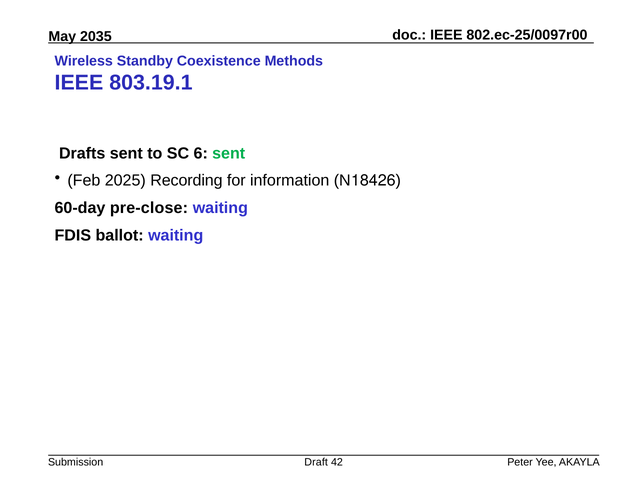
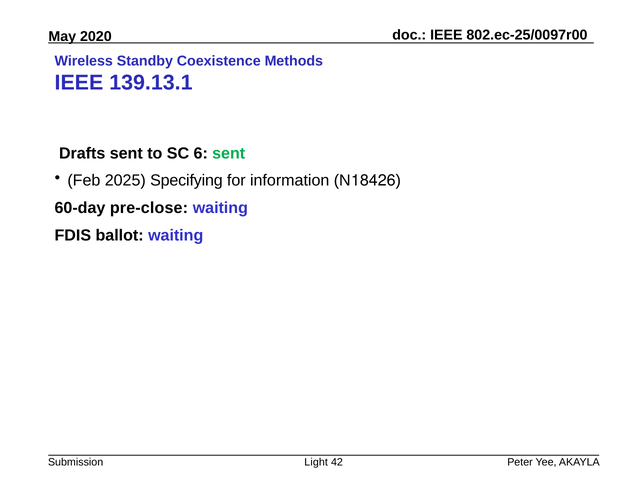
2035: 2035 -> 2020
803.19.1: 803.19.1 -> 139.13.1
Recording: Recording -> Specifying
Draft: Draft -> Light
